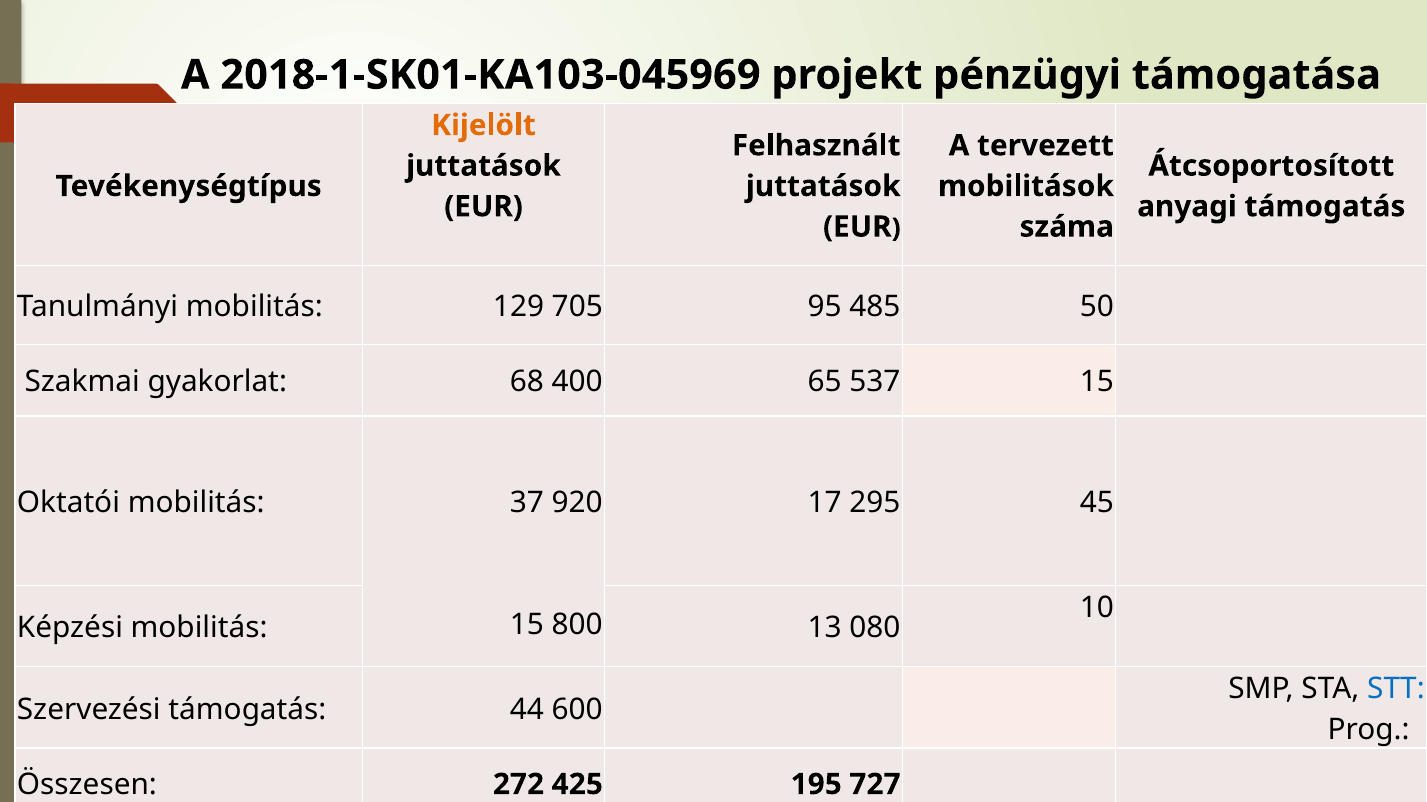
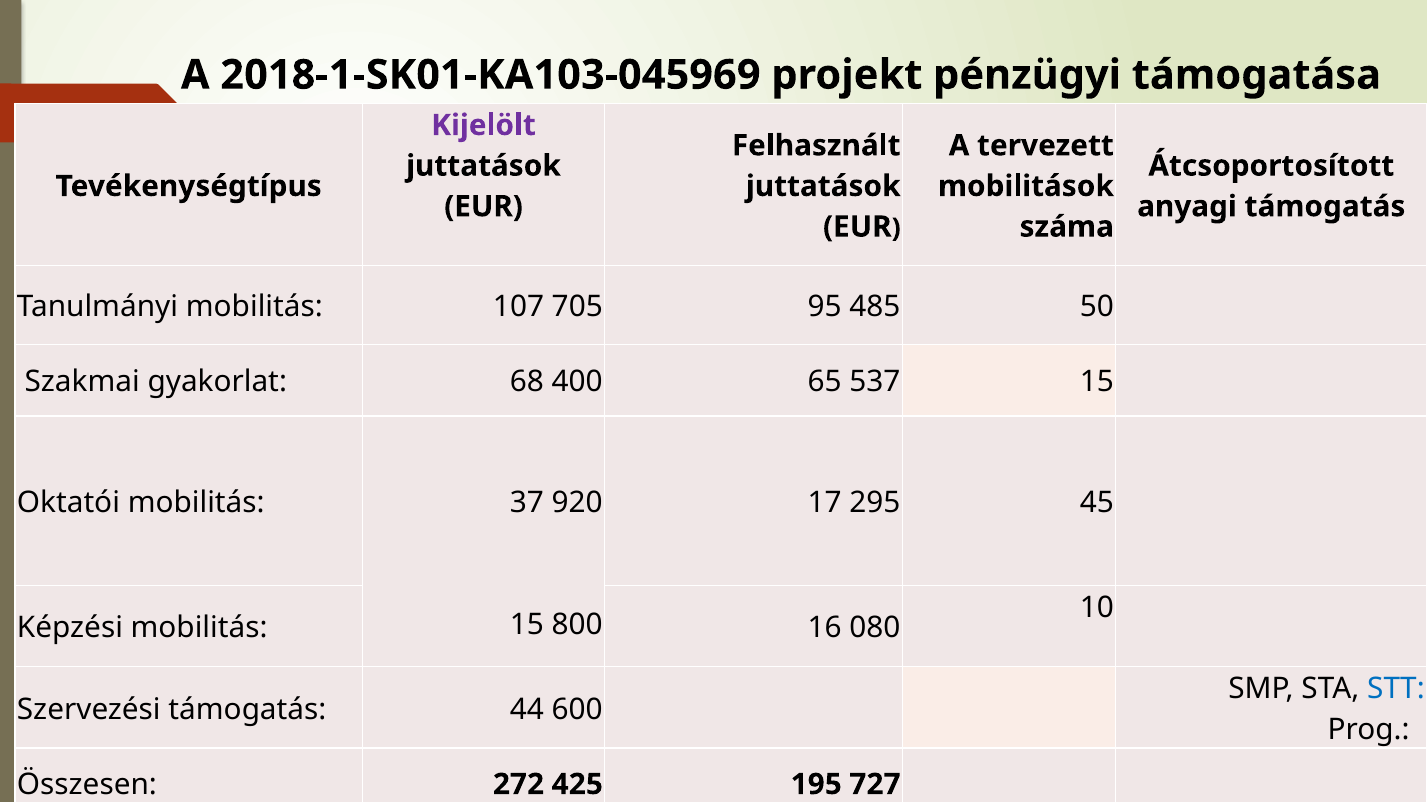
Kijelölt colour: orange -> purple
129: 129 -> 107
13: 13 -> 16
